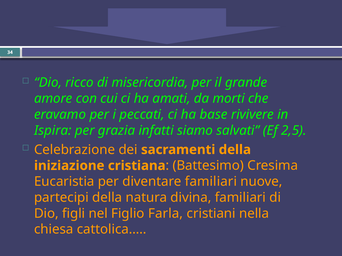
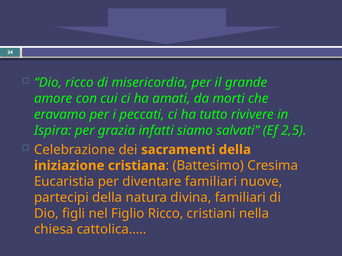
base: base -> tutto
Figlio Farla: Farla -> Ricco
